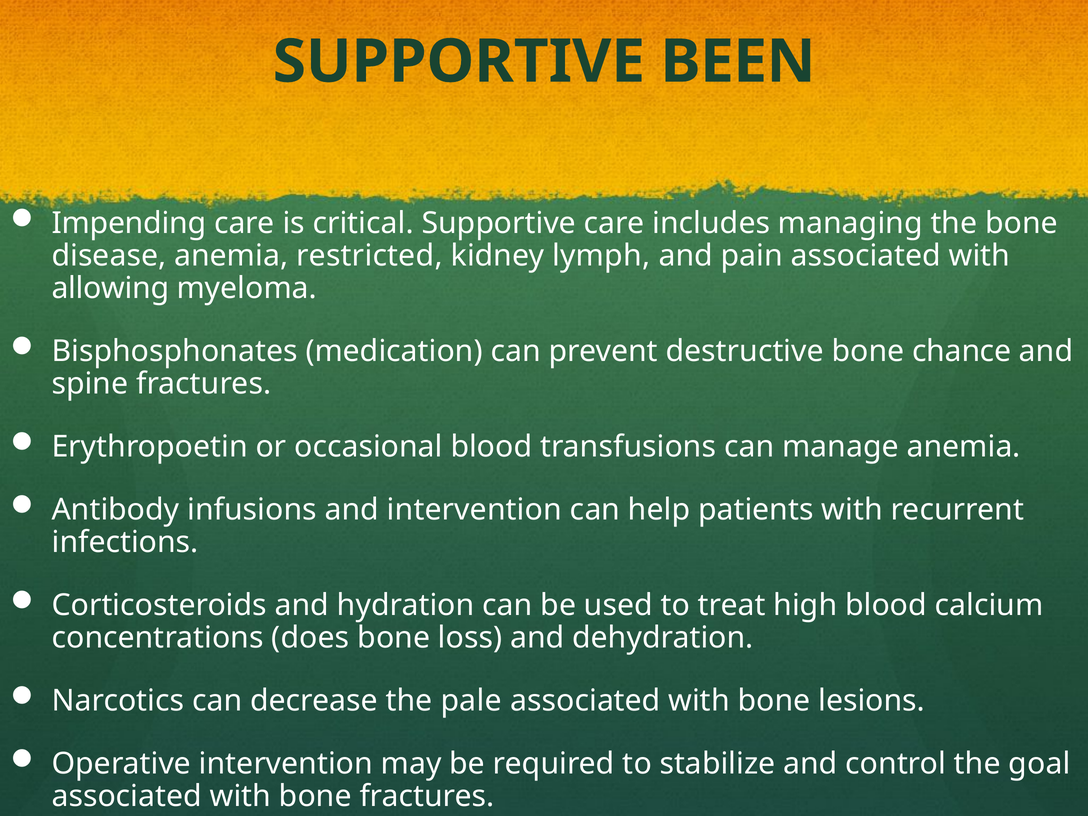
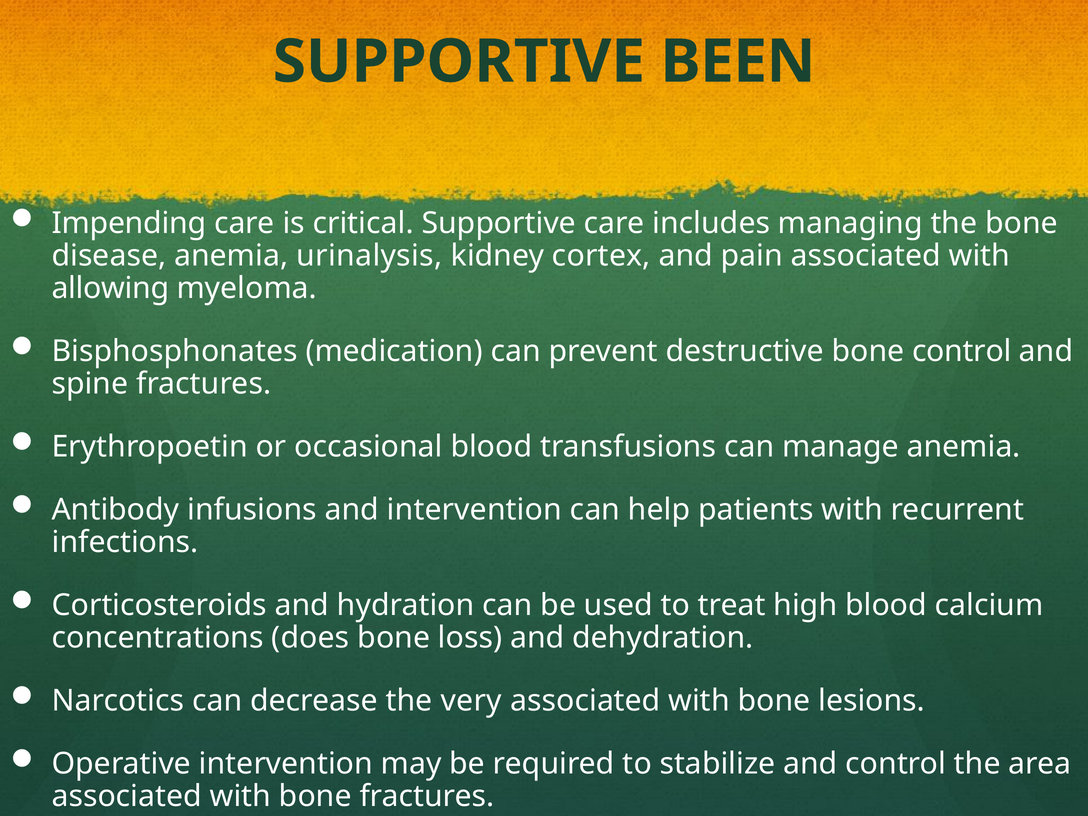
restricted: restricted -> urinalysis
lymph: lymph -> cortex
bone chance: chance -> control
pale: pale -> very
goal: goal -> area
